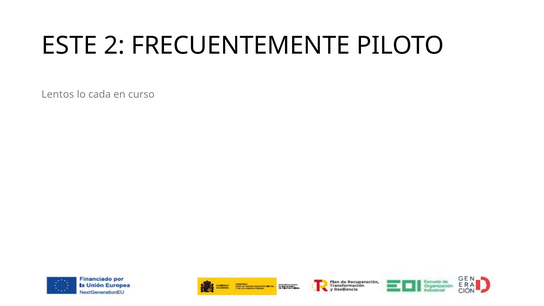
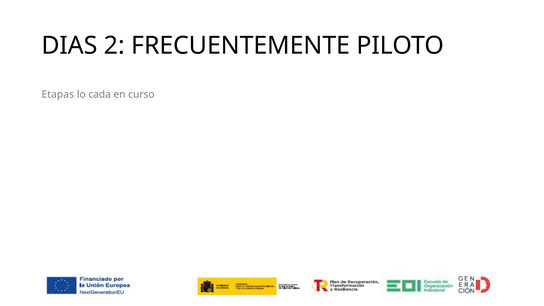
ESTE: ESTE -> DIAS
Lentos: Lentos -> Etapas
